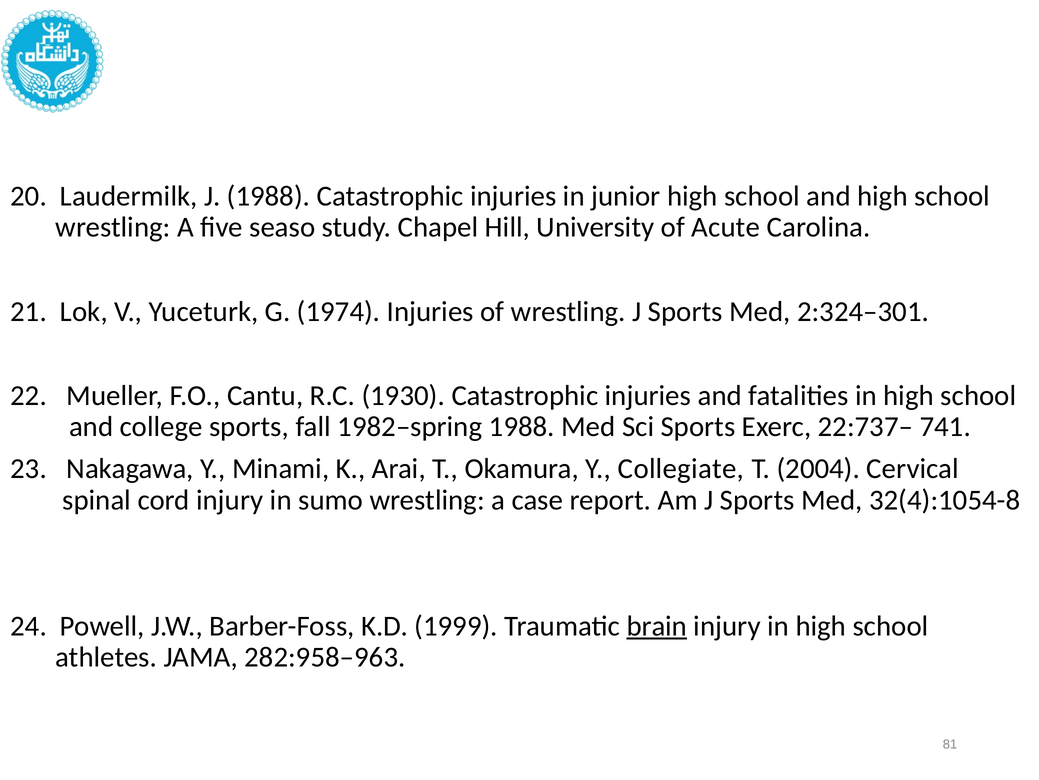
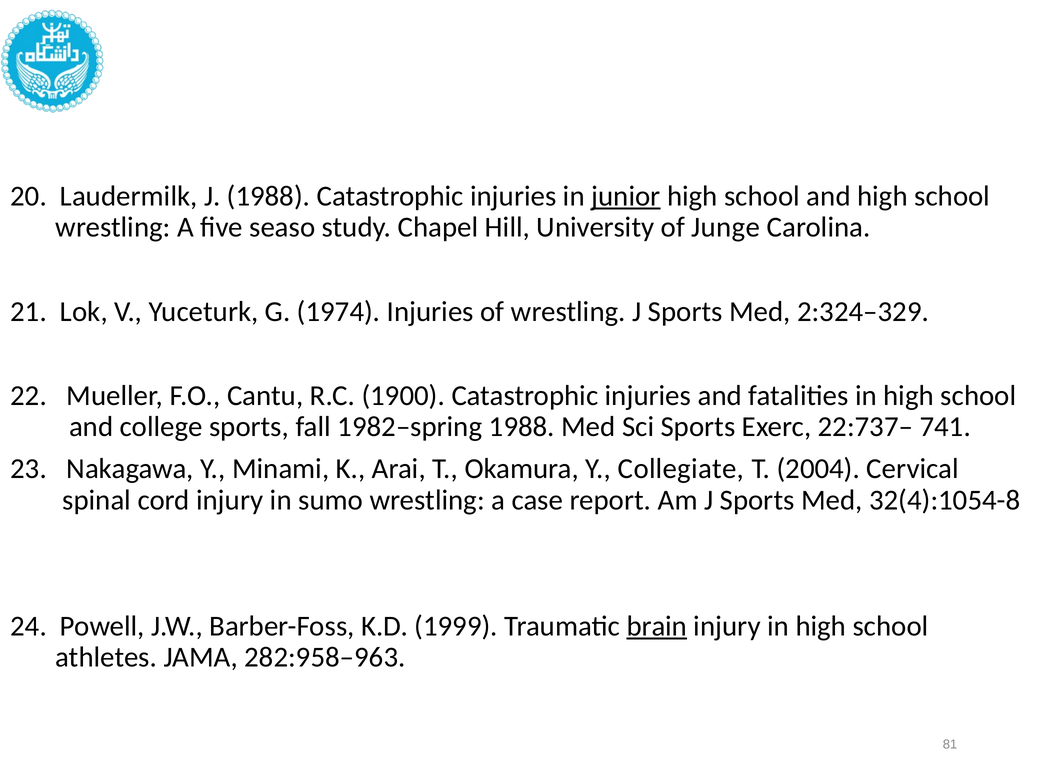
junior underline: none -> present
Acute: Acute -> Junge
2:324–301: 2:324–301 -> 2:324–329
1930: 1930 -> 1900
